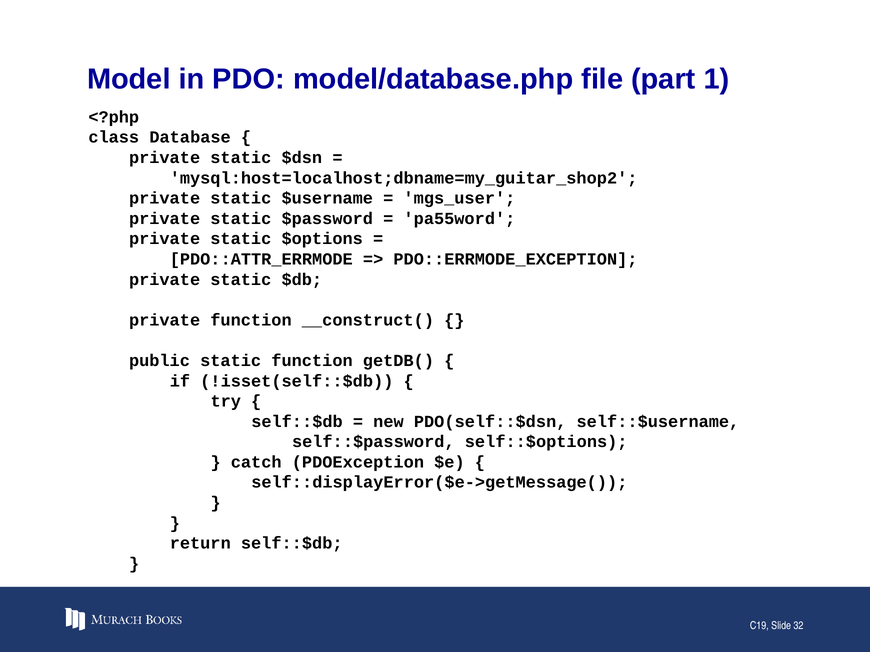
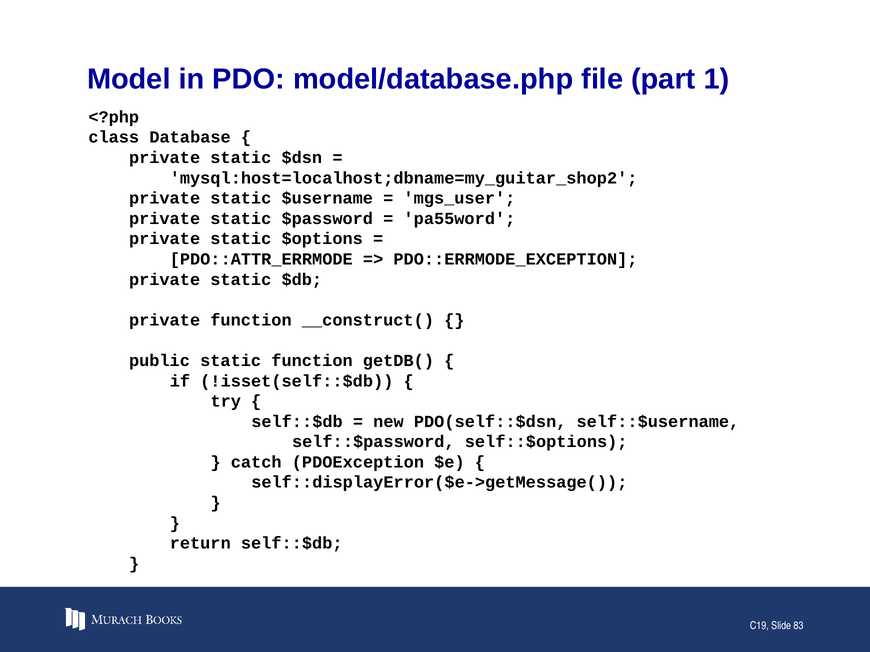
32: 32 -> 83
